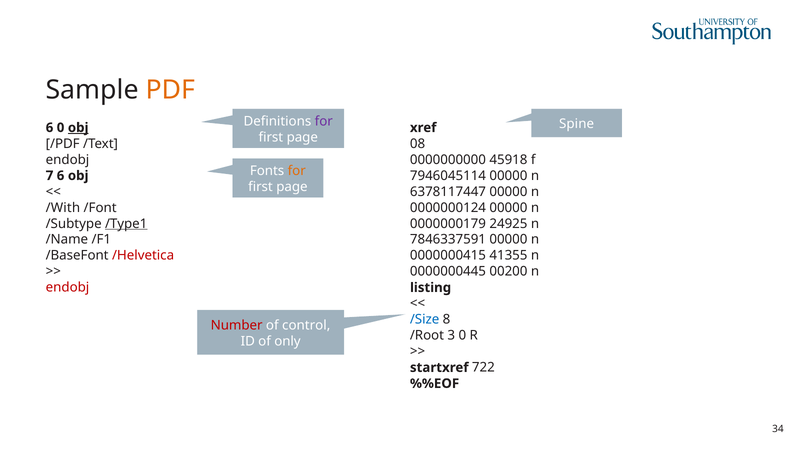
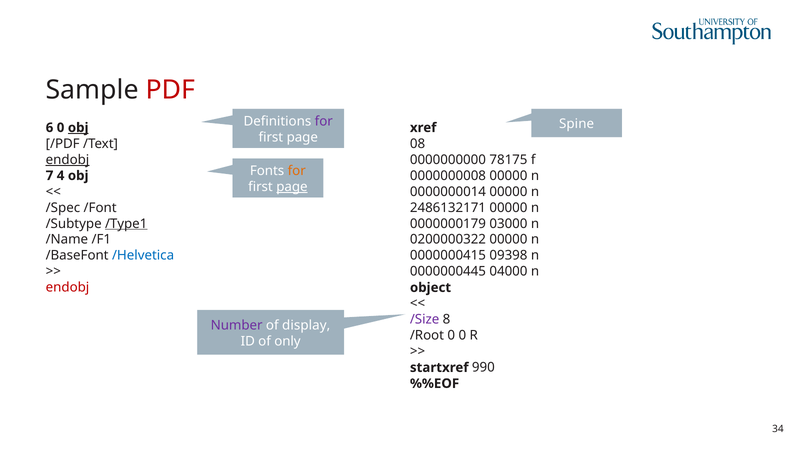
PDF colour: orange -> red
endobj at (68, 160) underline: none -> present
45918: 45918 -> 78175
7946045114: 7946045114 -> 0000000008
7 6: 6 -> 4
page at (292, 187) underline: none -> present
6378117447: 6378117447 -> 0000000014
/With: /With -> /Spec
0000000124: 0000000124 -> 2486132171
24925: 24925 -> 03000
7846337591: 7846337591 -> 0200000322
/Helvetica colour: red -> blue
41355: 41355 -> 09398
00200: 00200 -> 04000
listing: listing -> object
/Size colour: blue -> purple
Number colour: red -> purple
control: control -> display
/Root 3: 3 -> 0
722: 722 -> 990
